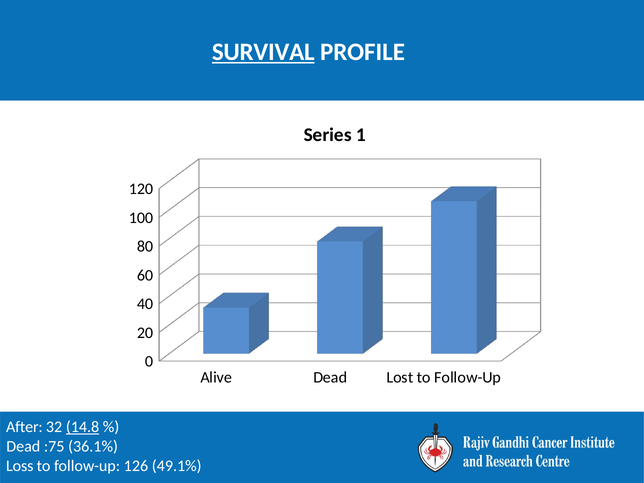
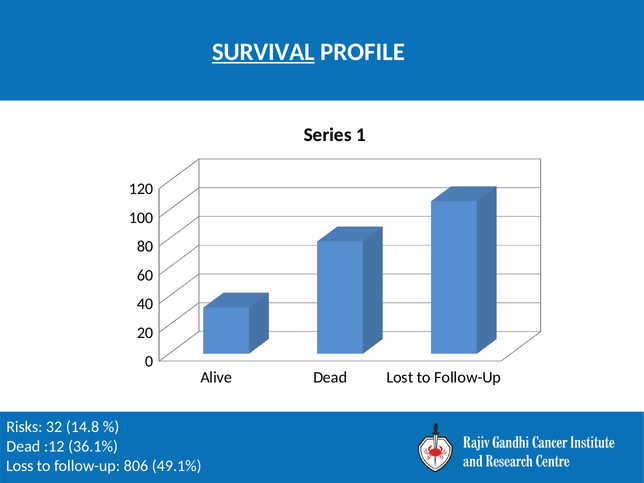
After: After -> Risks
14.8 underline: present -> none
:75: :75 -> :12
126: 126 -> 806
